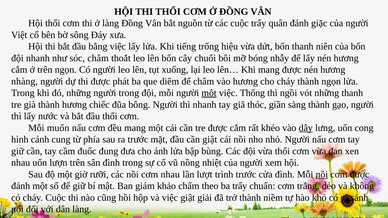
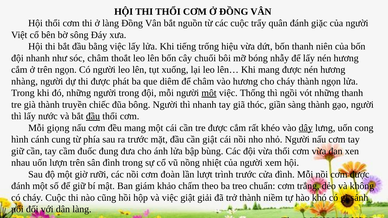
thành hương: hương -> truyền
đầu at (93, 116) underline: none -> present
muốn: muốn -> giọng
cơm nhau: nhau -> đoàn
nồi at (322, 175) underline: present -> none
ba trẩy: trẩy -> treo
